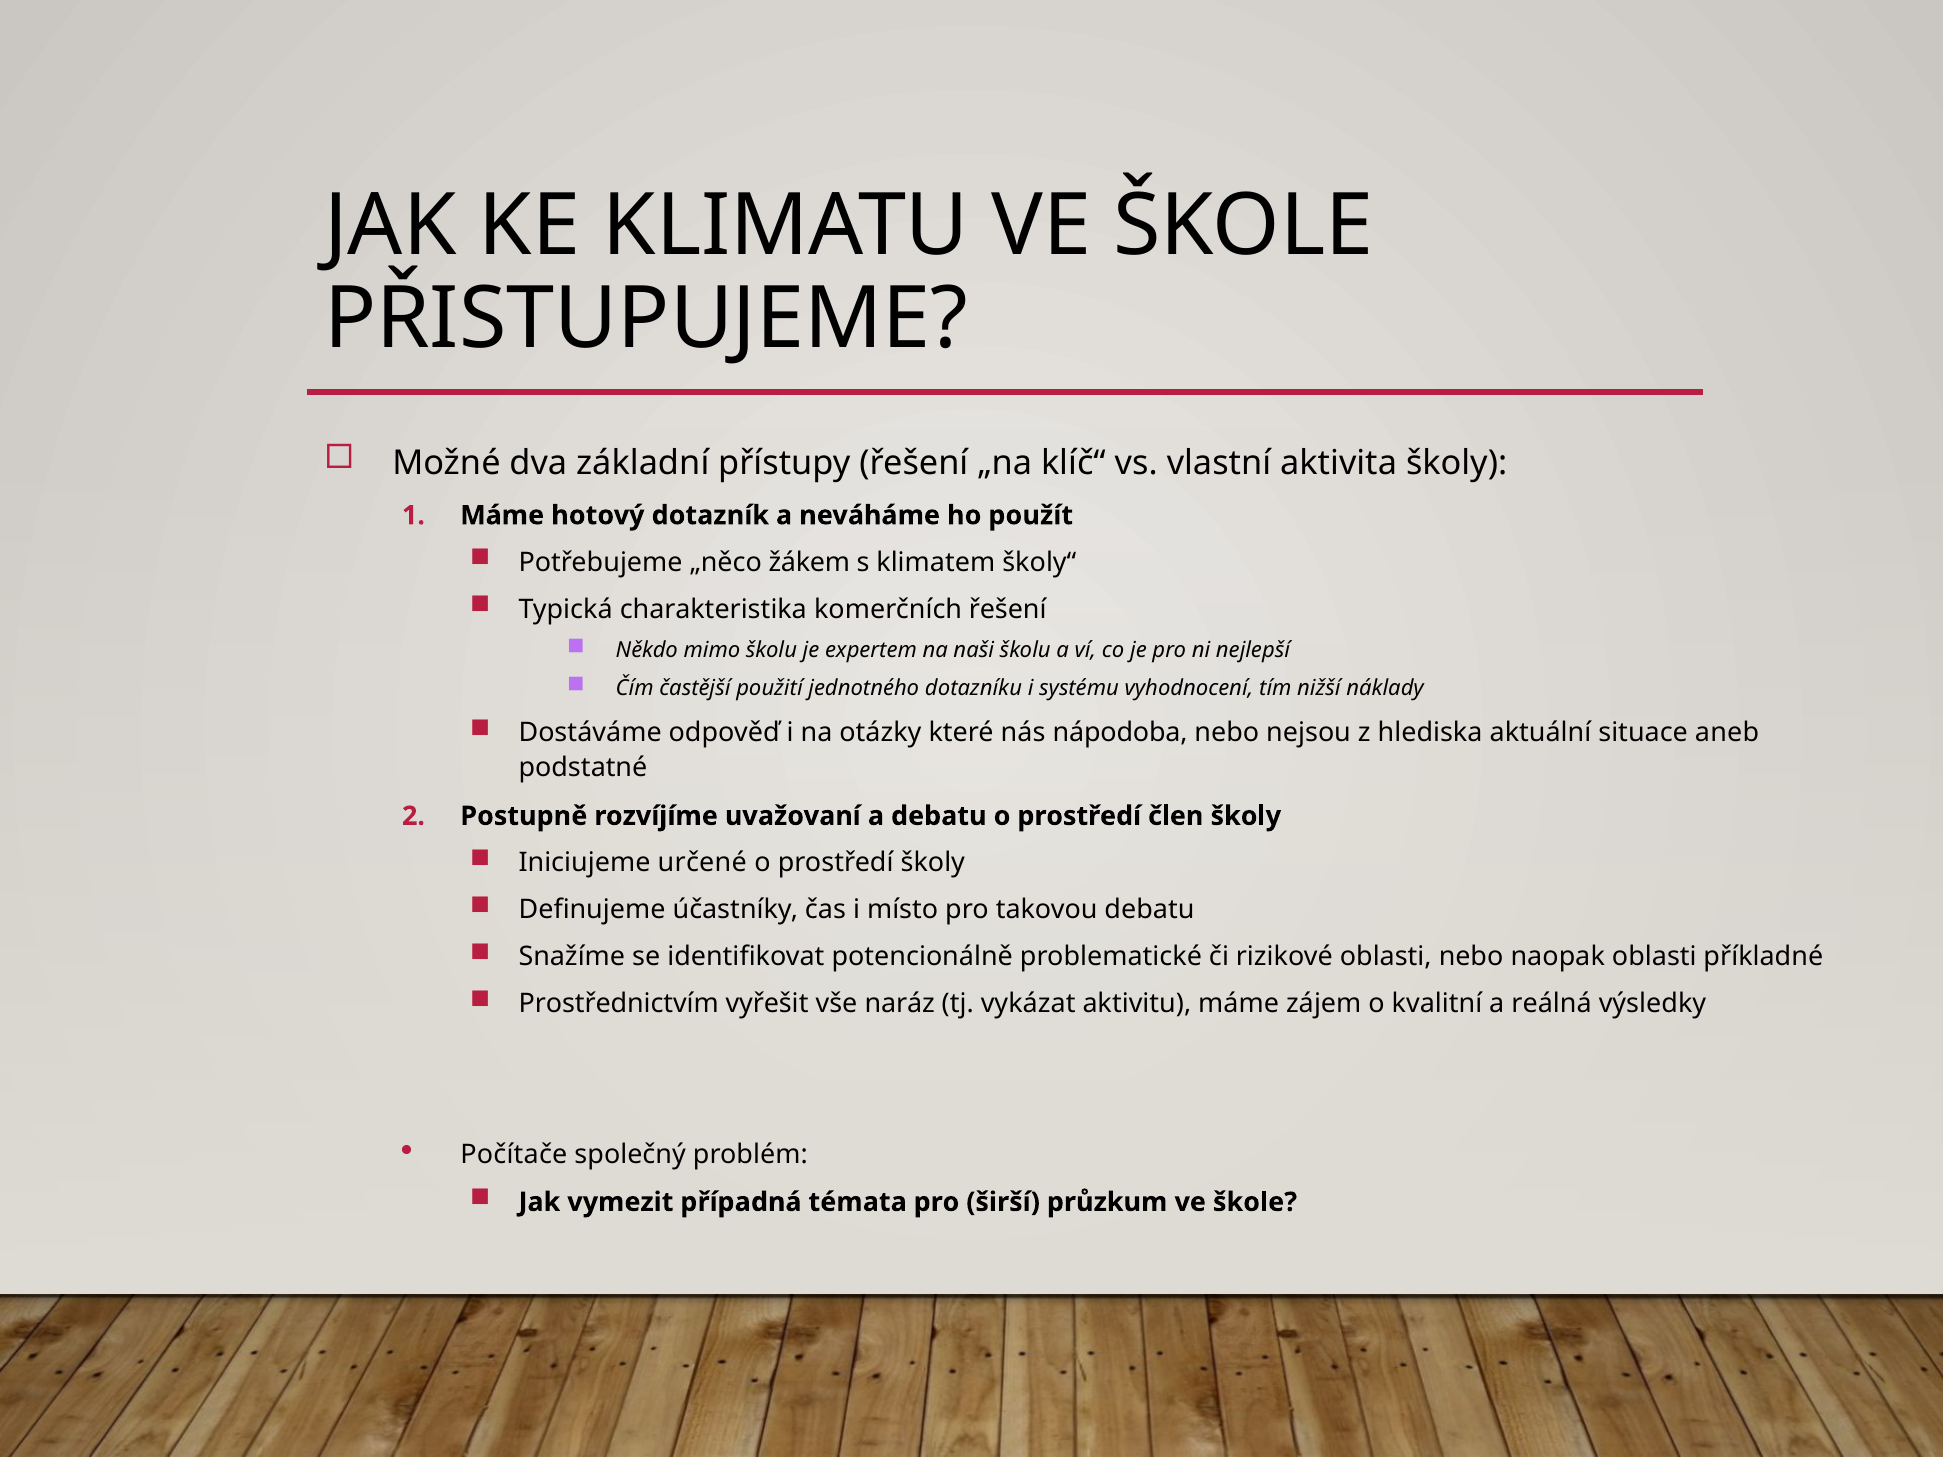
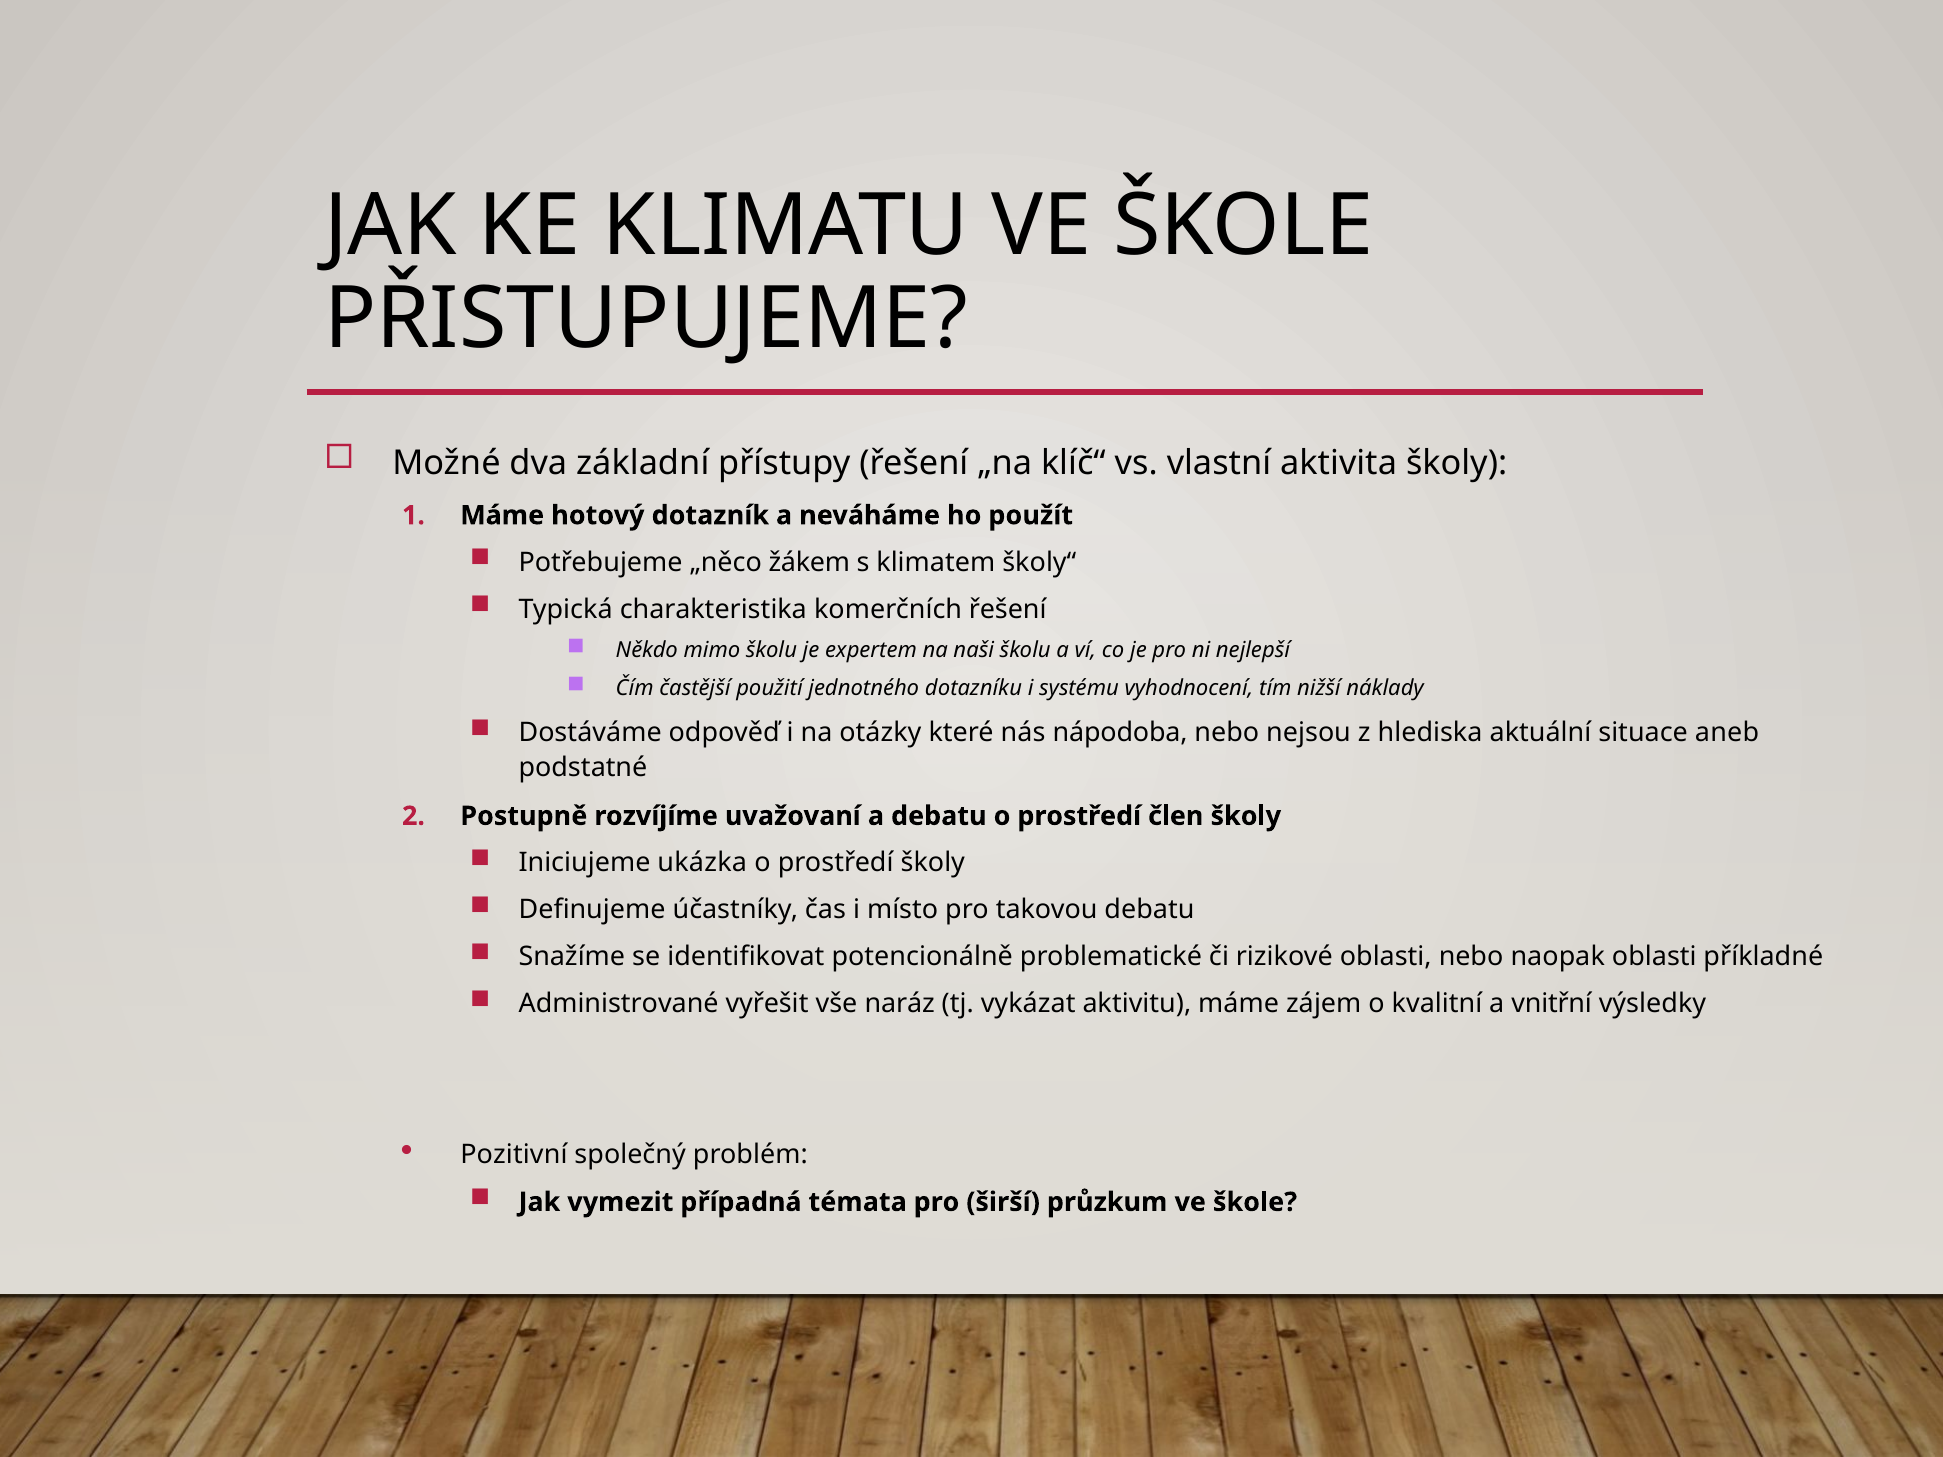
určené: určené -> ukázka
Prostřednictvím: Prostřednictvím -> Administrované
reálná: reálná -> vnitřní
Počítače: Počítače -> Pozitivní
